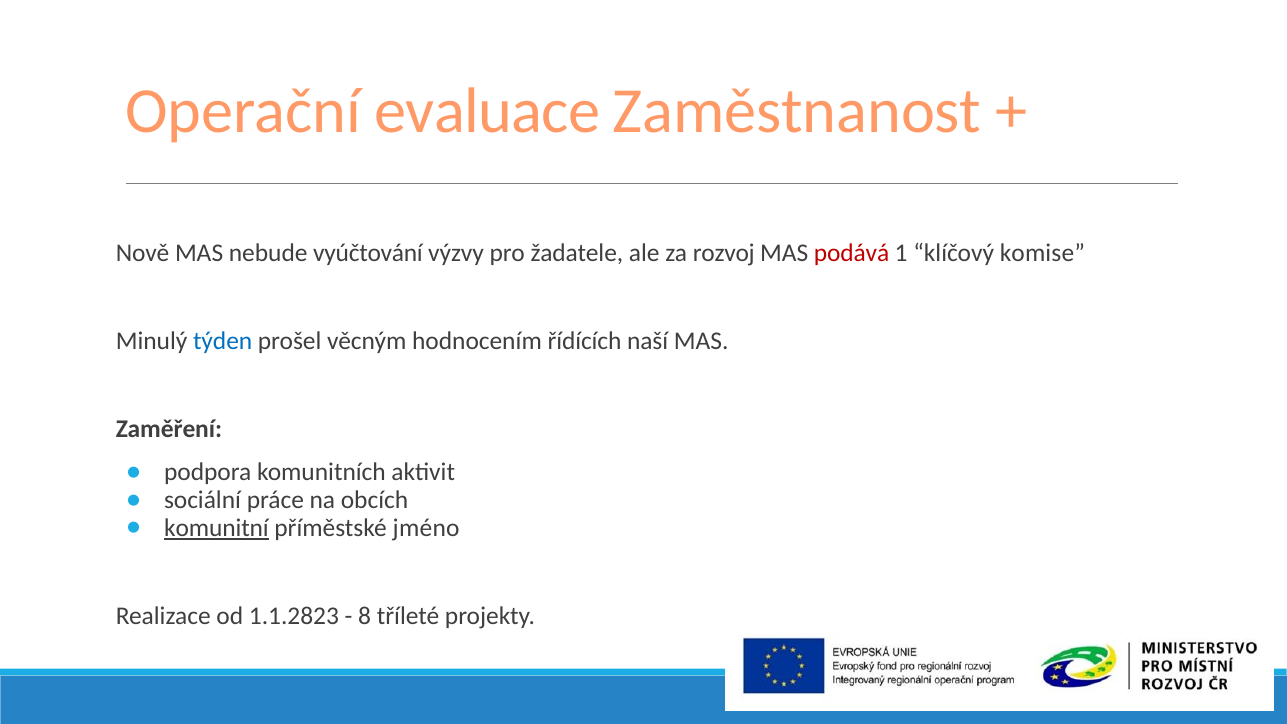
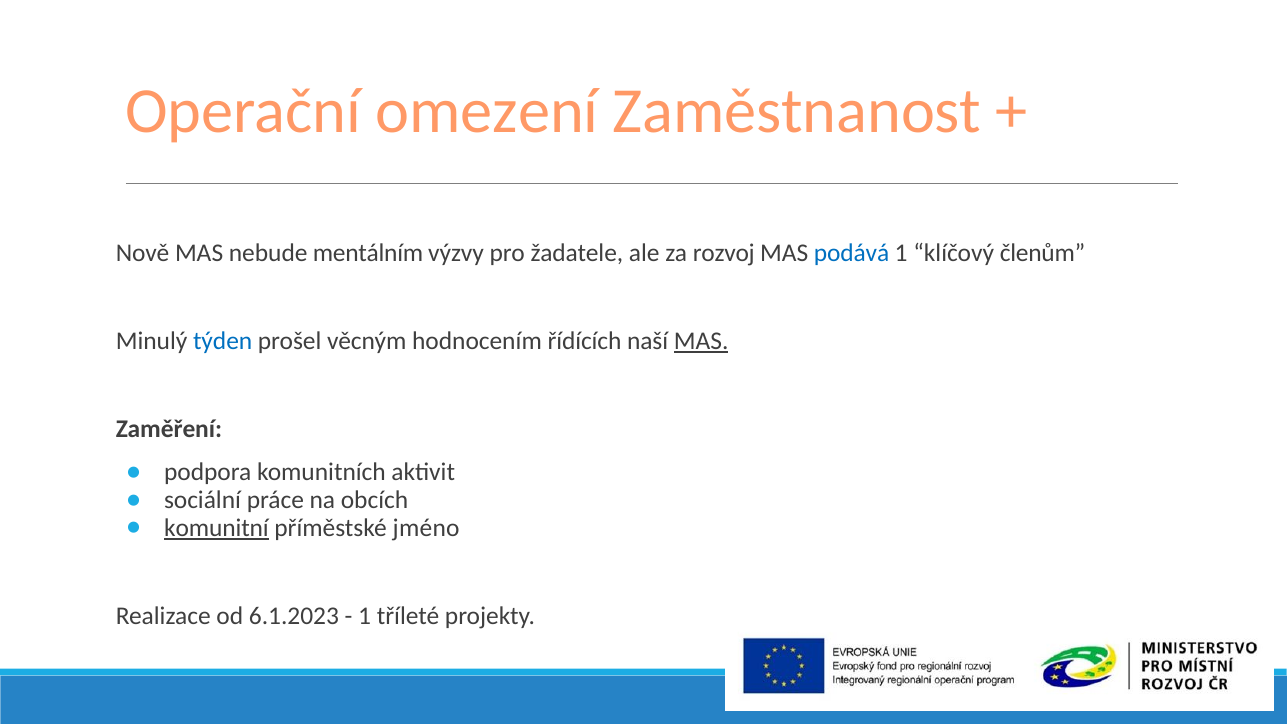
evaluace: evaluace -> omezení
vyúčtování: vyúčtování -> mentálním
podává colour: red -> blue
komise: komise -> členům
MAS at (701, 341) underline: none -> present
1.1.2823: 1.1.2823 -> 6.1.2023
8 at (365, 616): 8 -> 1
